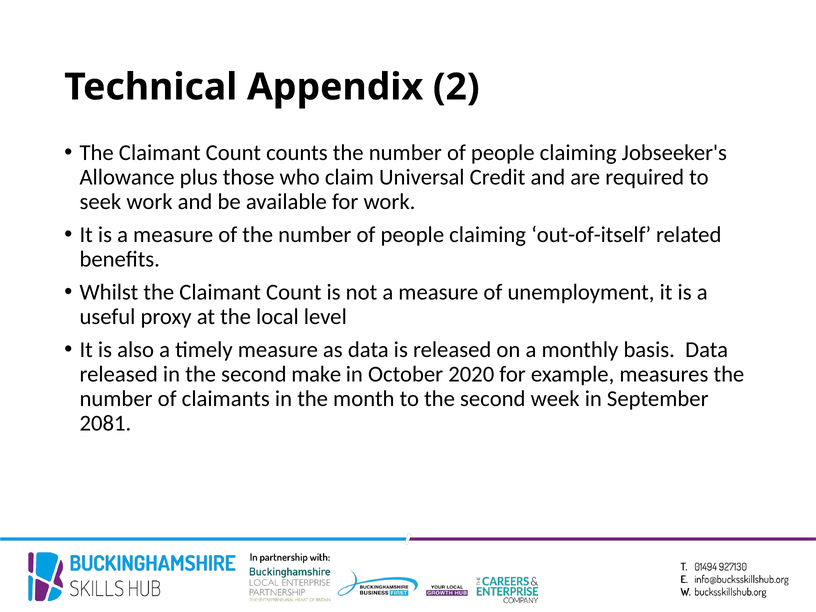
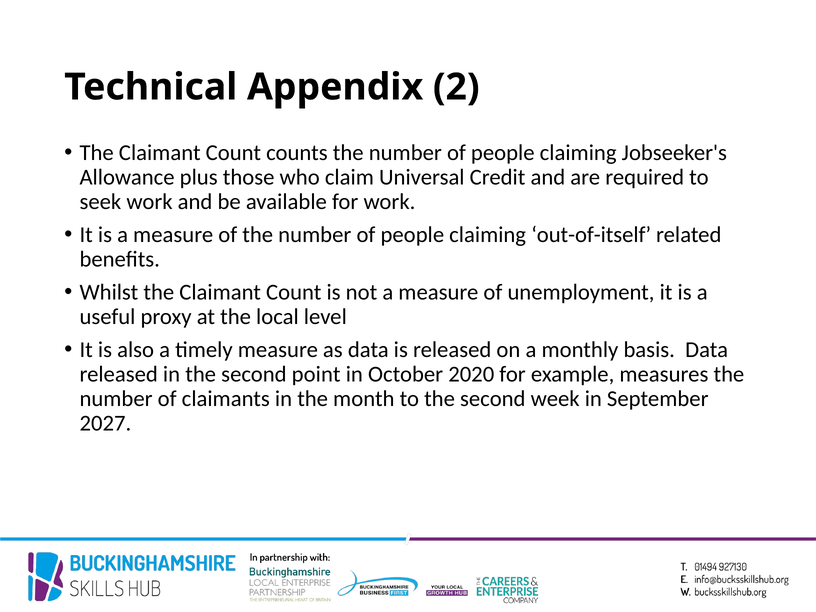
make: make -> point
2081: 2081 -> 2027
